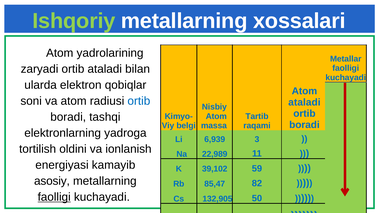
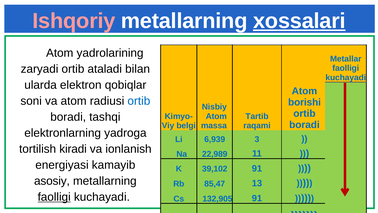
Ishqoriy colour: light green -> pink
xossalari underline: none -> present
ataladi at (304, 102): ataladi -> borishi
oldini: oldini -> kiradi
39,102 59: 59 -> 91
82: 82 -> 13
132,905 50: 50 -> 91
